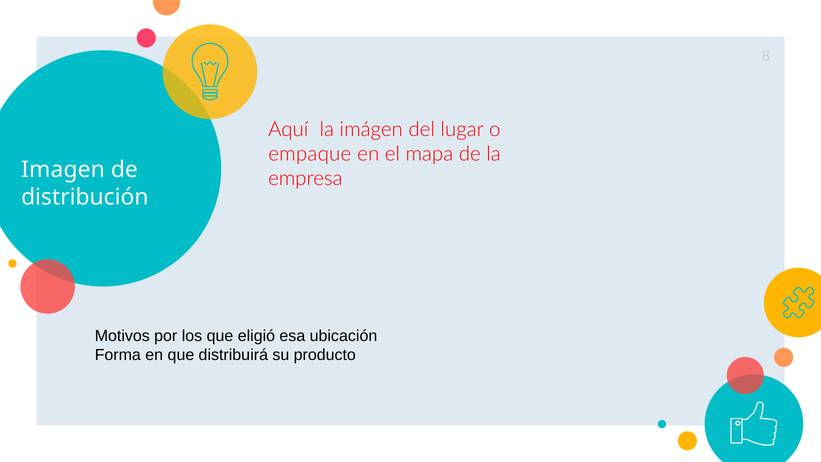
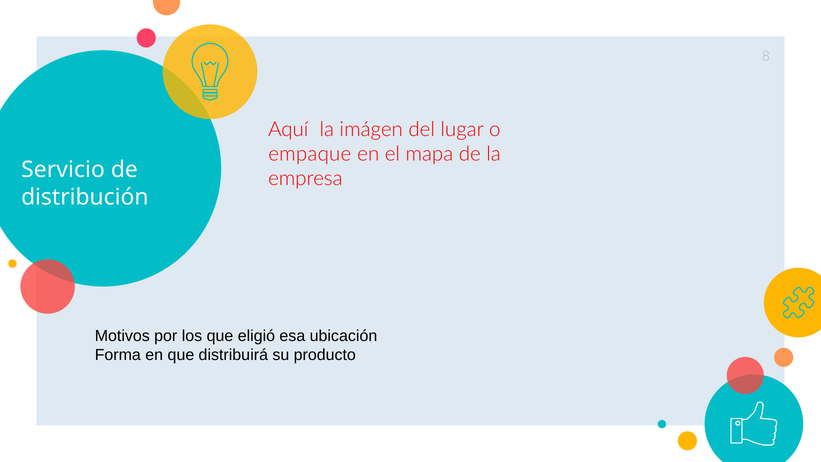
Imagen: Imagen -> Servicio
